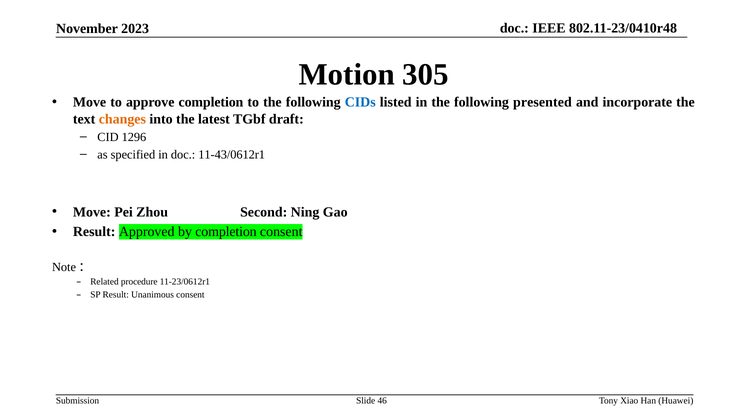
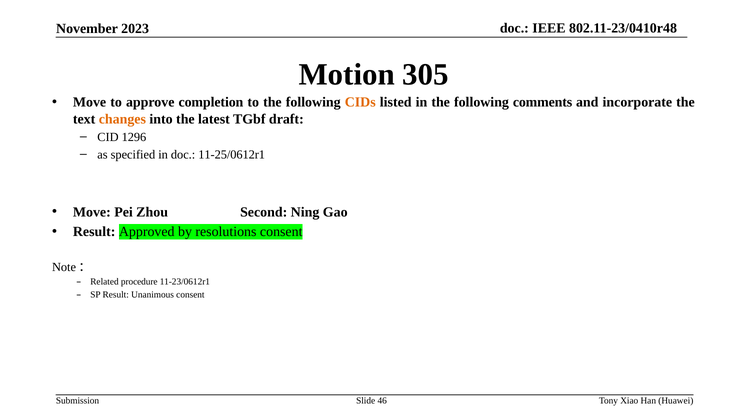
CIDs colour: blue -> orange
presented: presented -> comments
11-43/0612r1: 11-43/0612r1 -> 11-25/0612r1
by completion: completion -> resolutions
